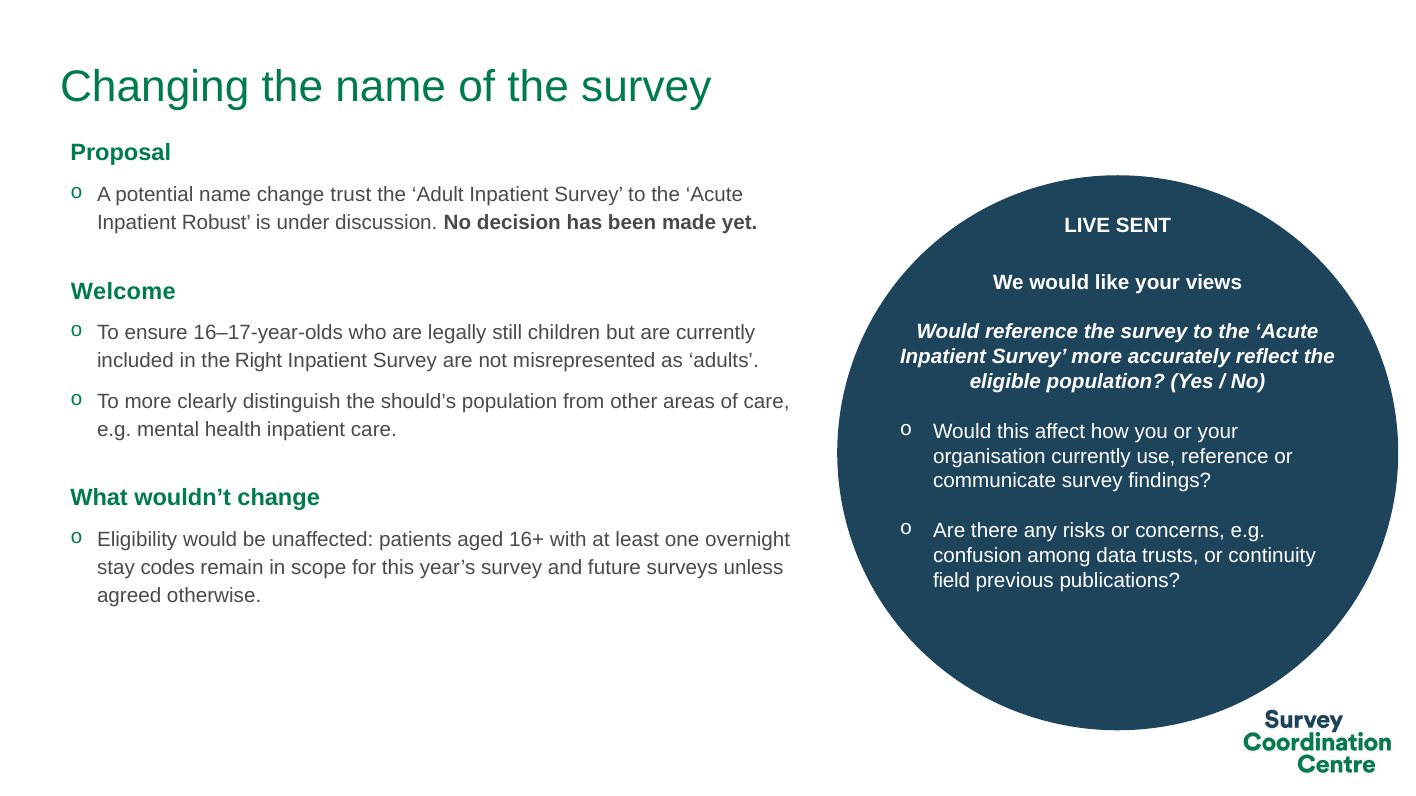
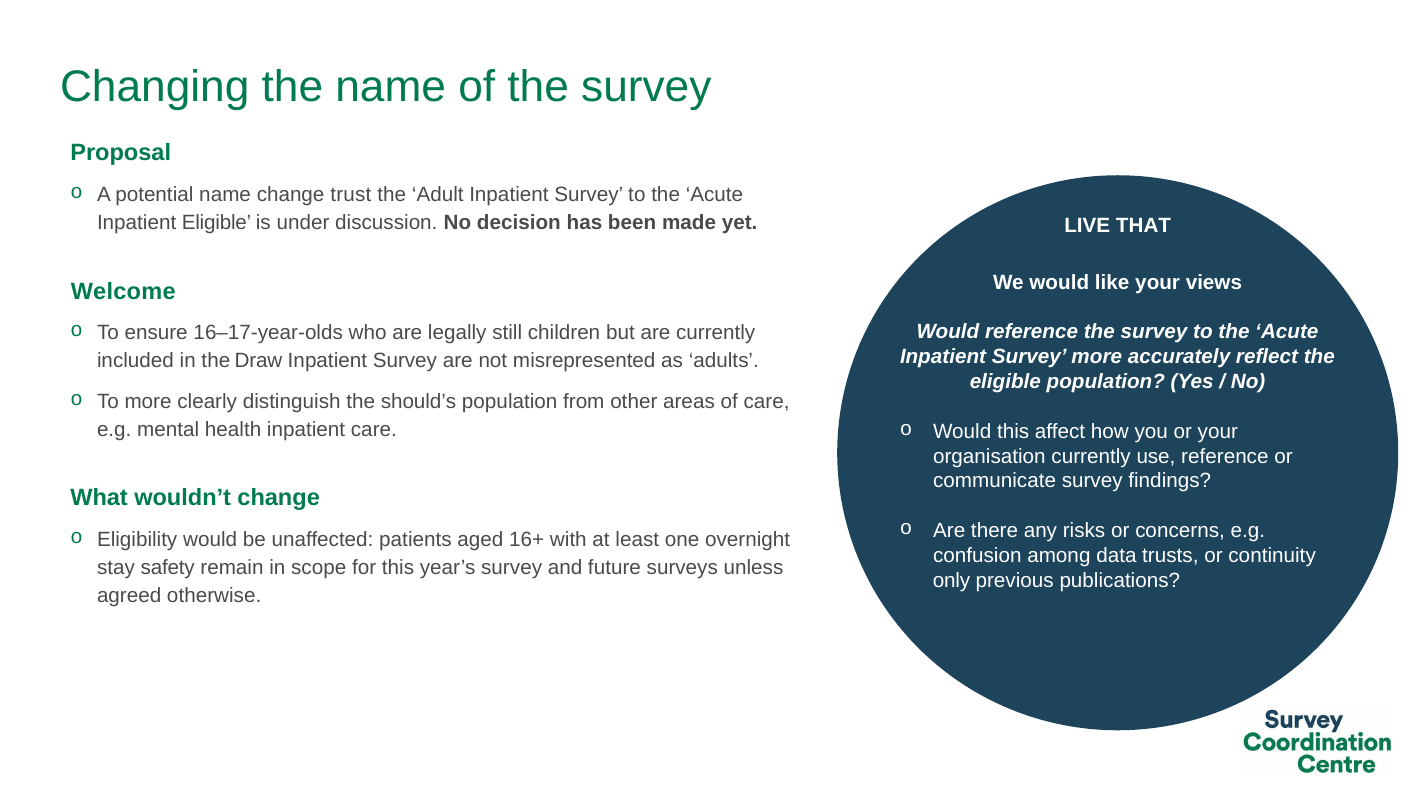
Inpatient Robust: Robust -> Eligible
SENT: SENT -> THAT
Right: Right -> Draw
codes: codes -> safety
field: field -> only
